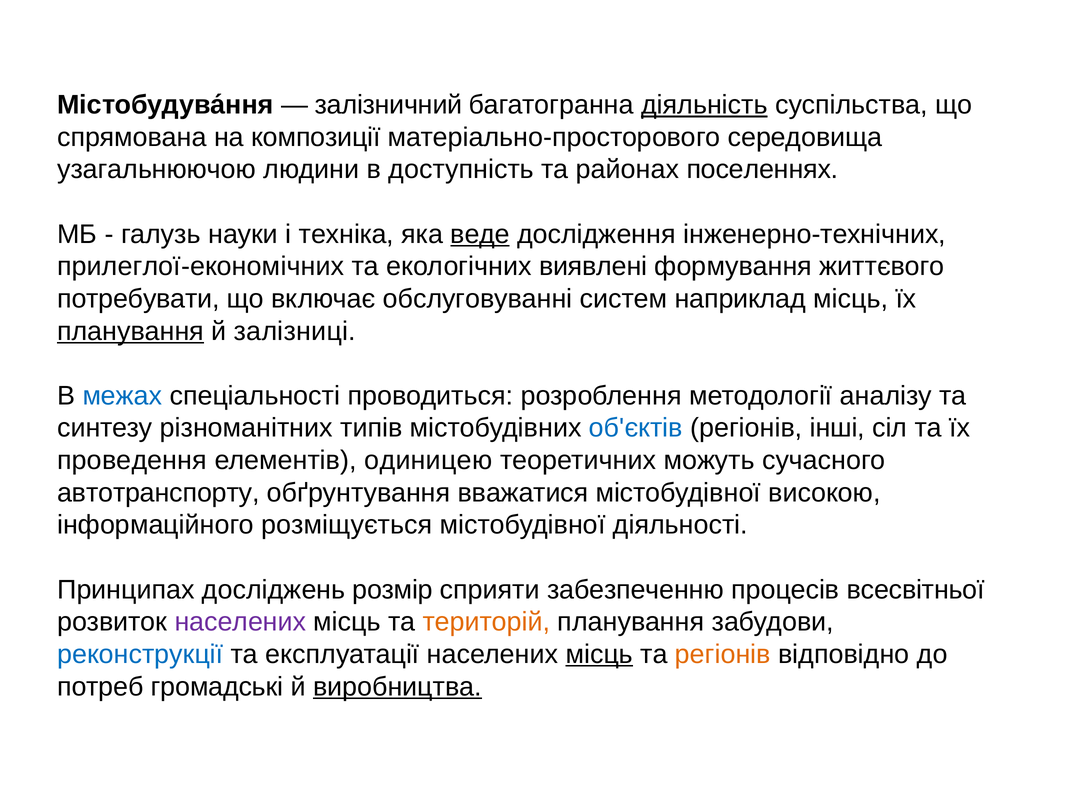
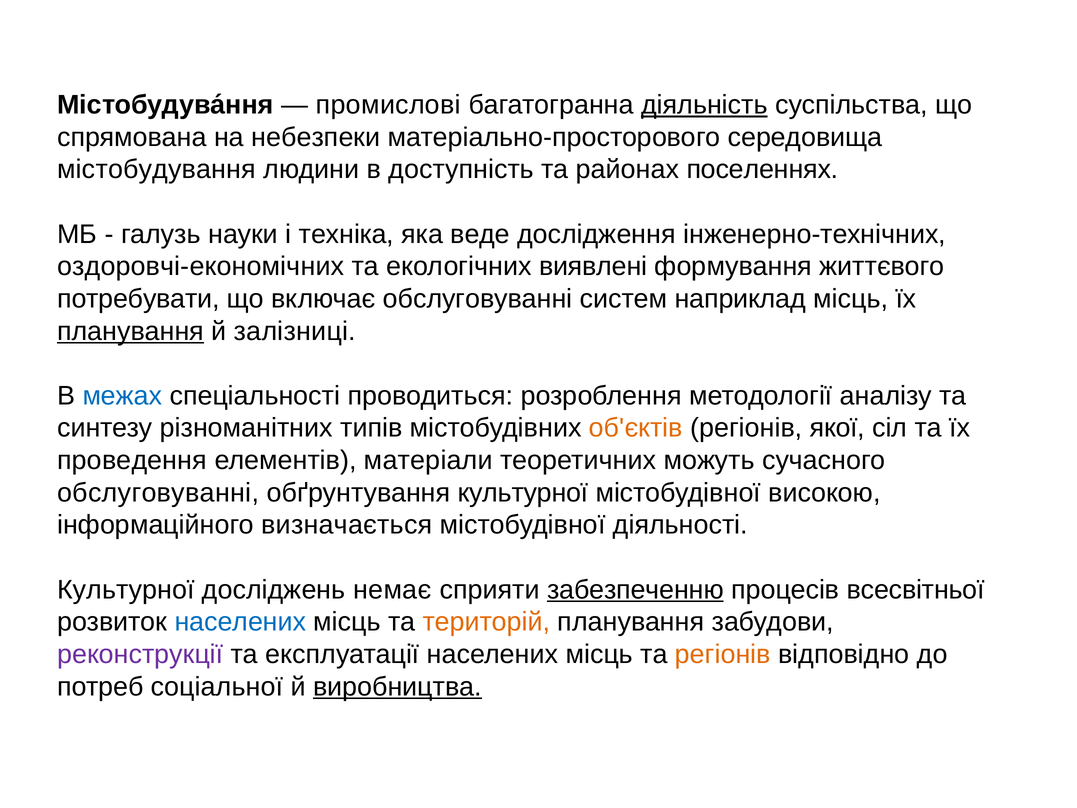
залізничний: залізничний -> промислові
композиції: композиції -> небезпеки
узагальнюючою: узагальнюючою -> містобудування
веде underline: present -> none
прилеглої-економічних: прилеглої-економічних -> оздоровчі-економічних
об'єктів colour: blue -> orange
інші: інші -> якої
одиницею: одиницею -> матеріали
автотранспорту at (158, 493): автотранспорту -> обслуговуванні
обґрунтування вважатися: вважатися -> культурної
розміщується: розміщується -> визначається
Принципах at (126, 590): Принципах -> Культурної
розмір: розмір -> немає
забезпеченню underline: none -> present
населених at (240, 622) colour: purple -> blue
реконструкції colour: blue -> purple
місць at (599, 654) underline: present -> none
громадські: громадські -> соціальної
